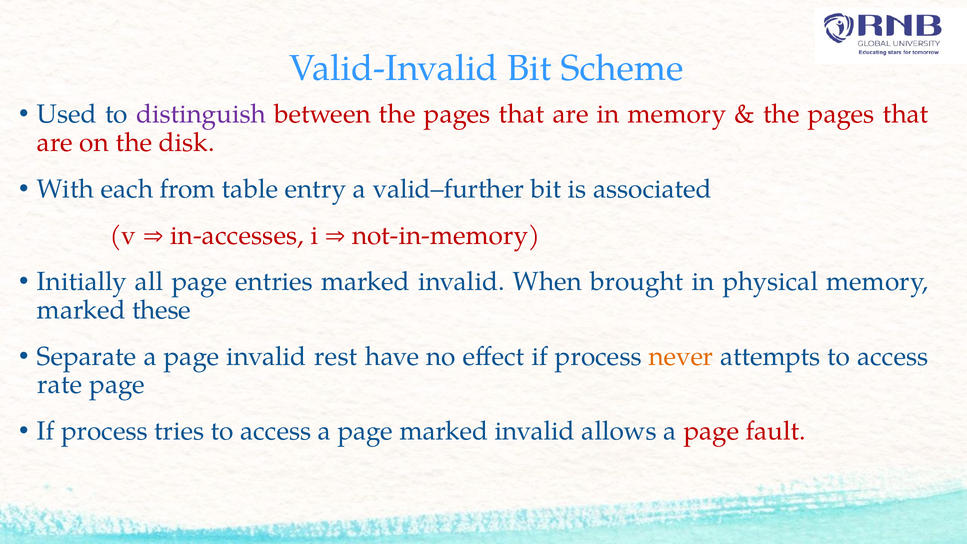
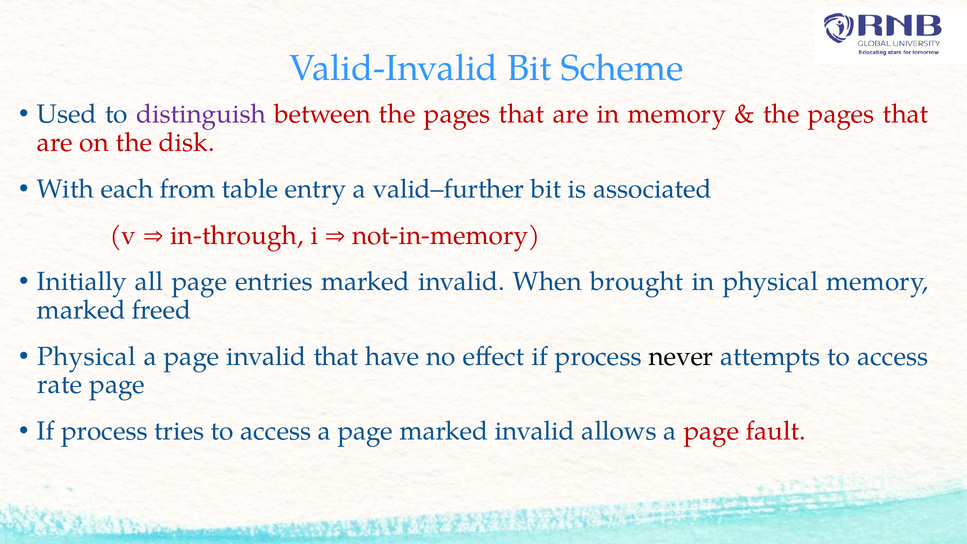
in-accesses: in-accesses -> in-through
these: these -> freed
Separate at (87, 357): Separate -> Physical
invalid rest: rest -> that
never colour: orange -> black
